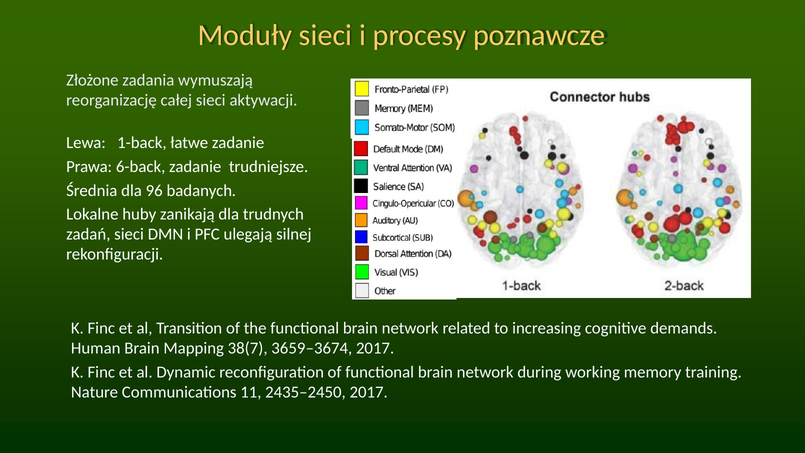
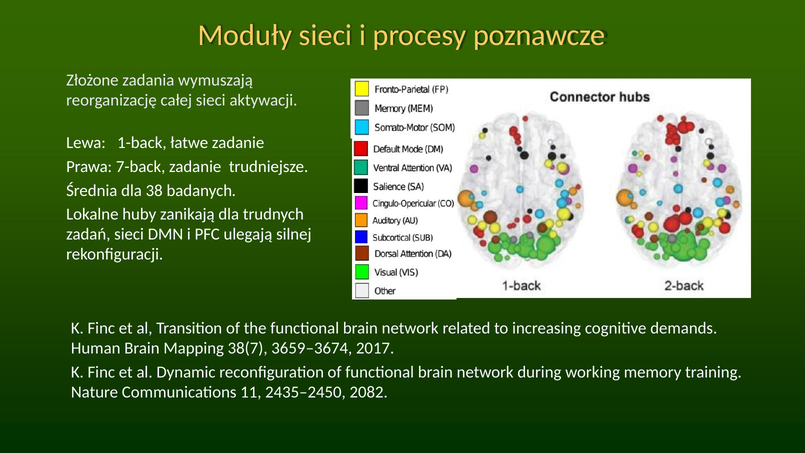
6-back: 6-back -> 7-back
96: 96 -> 38
2435–2450 2017: 2017 -> 2082
